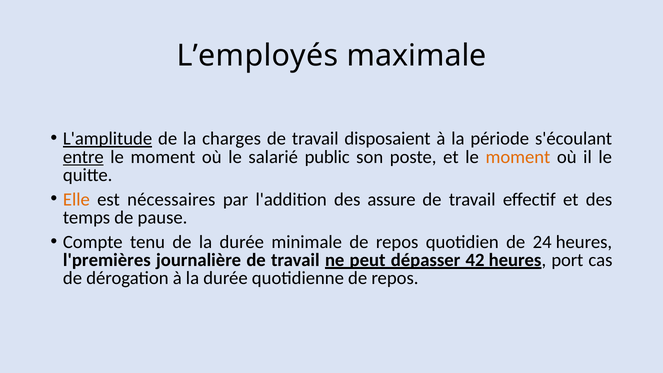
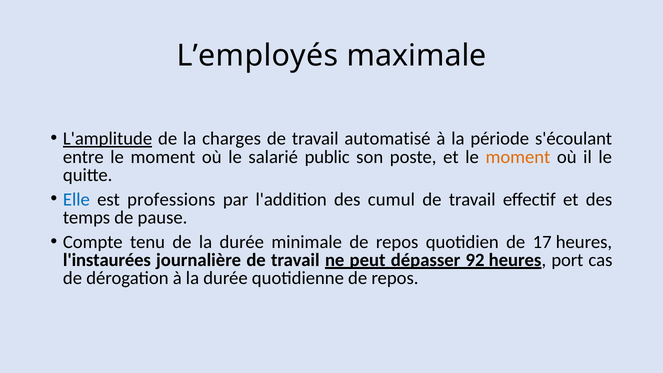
disposaient: disposaient -> automatisé
entre underline: present -> none
Elle colour: orange -> blue
nécessaires: nécessaires -> professions
assure: assure -> cumul
24: 24 -> 17
l'premières: l'premières -> l'instaurées
42: 42 -> 92
